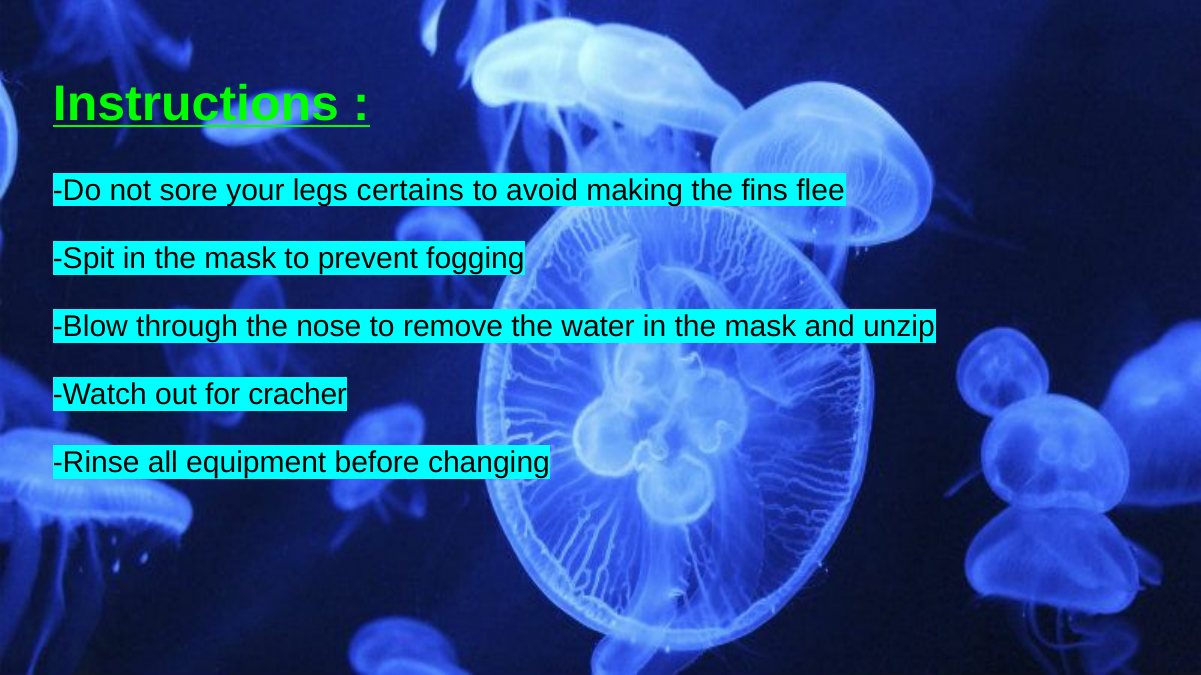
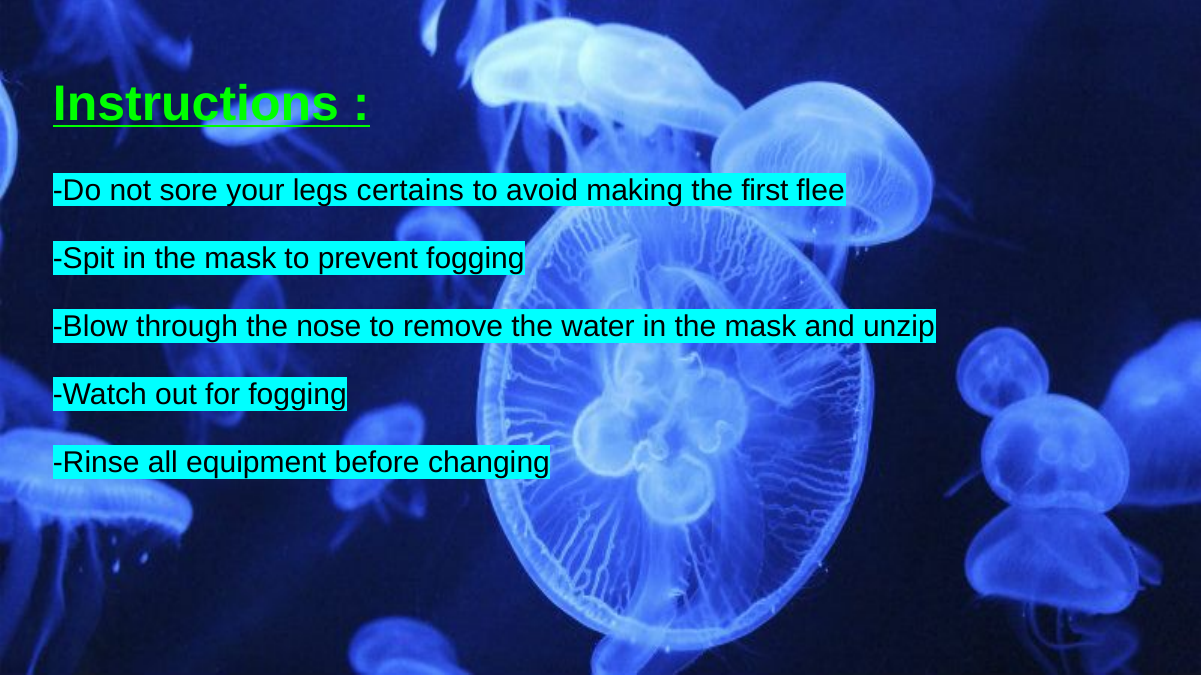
fins: fins -> first
for cracher: cracher -> fogging
